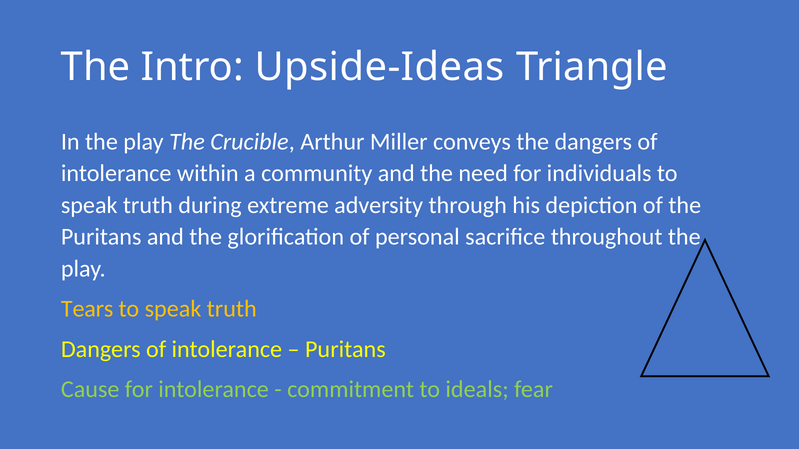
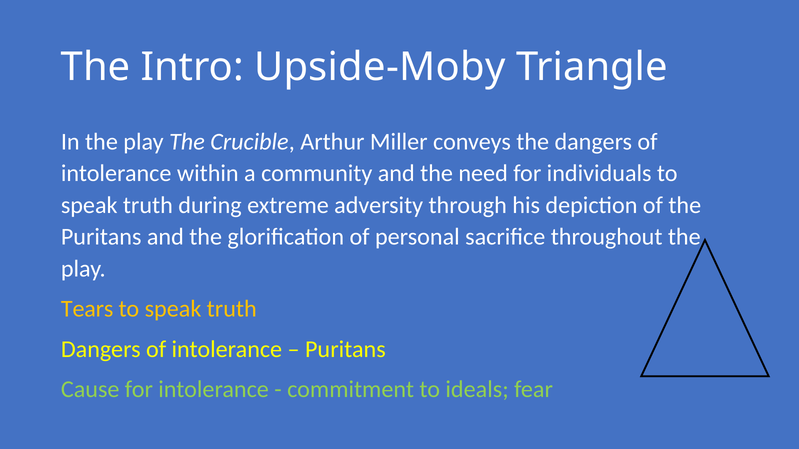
Upside-Ideas: Upside-Ideas -> Upside-Moby
